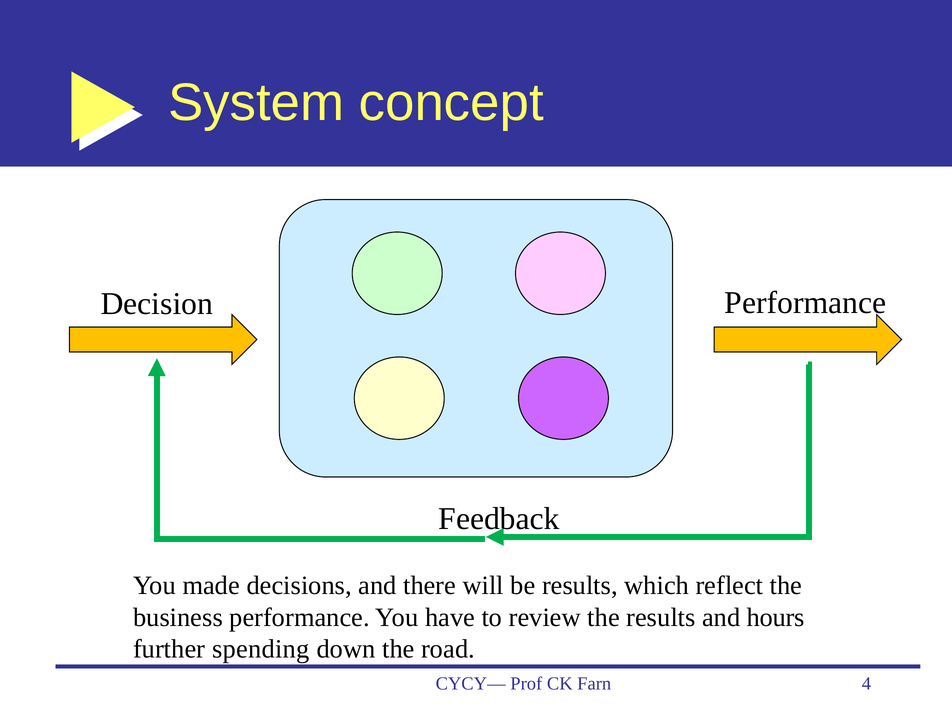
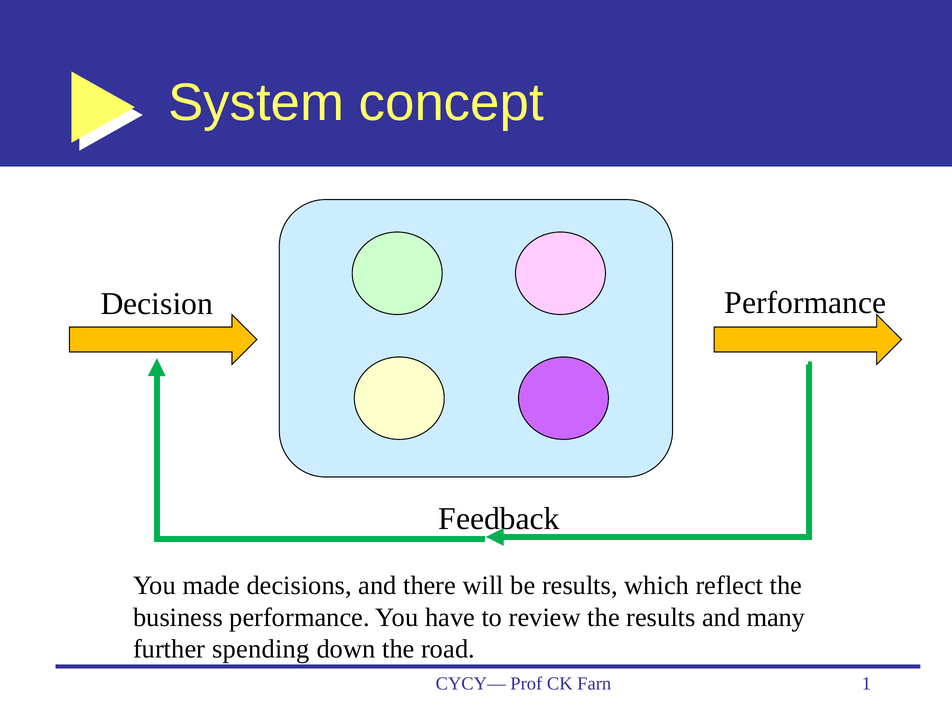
hours: hours -> many
4: 4 -> 1
